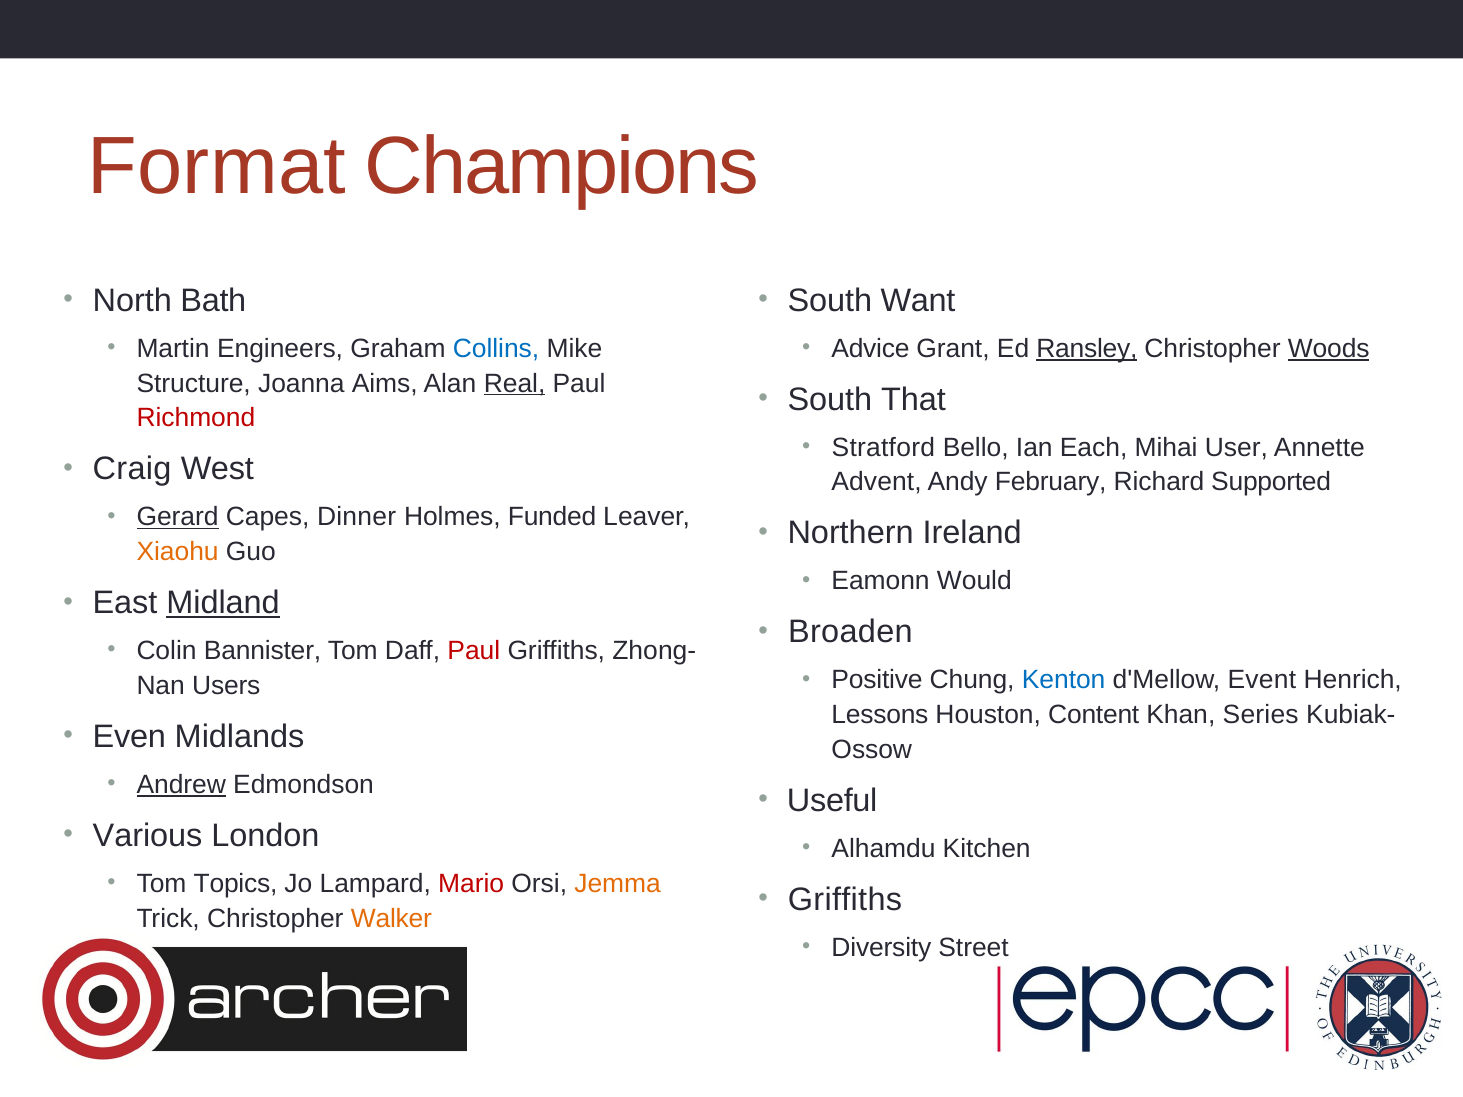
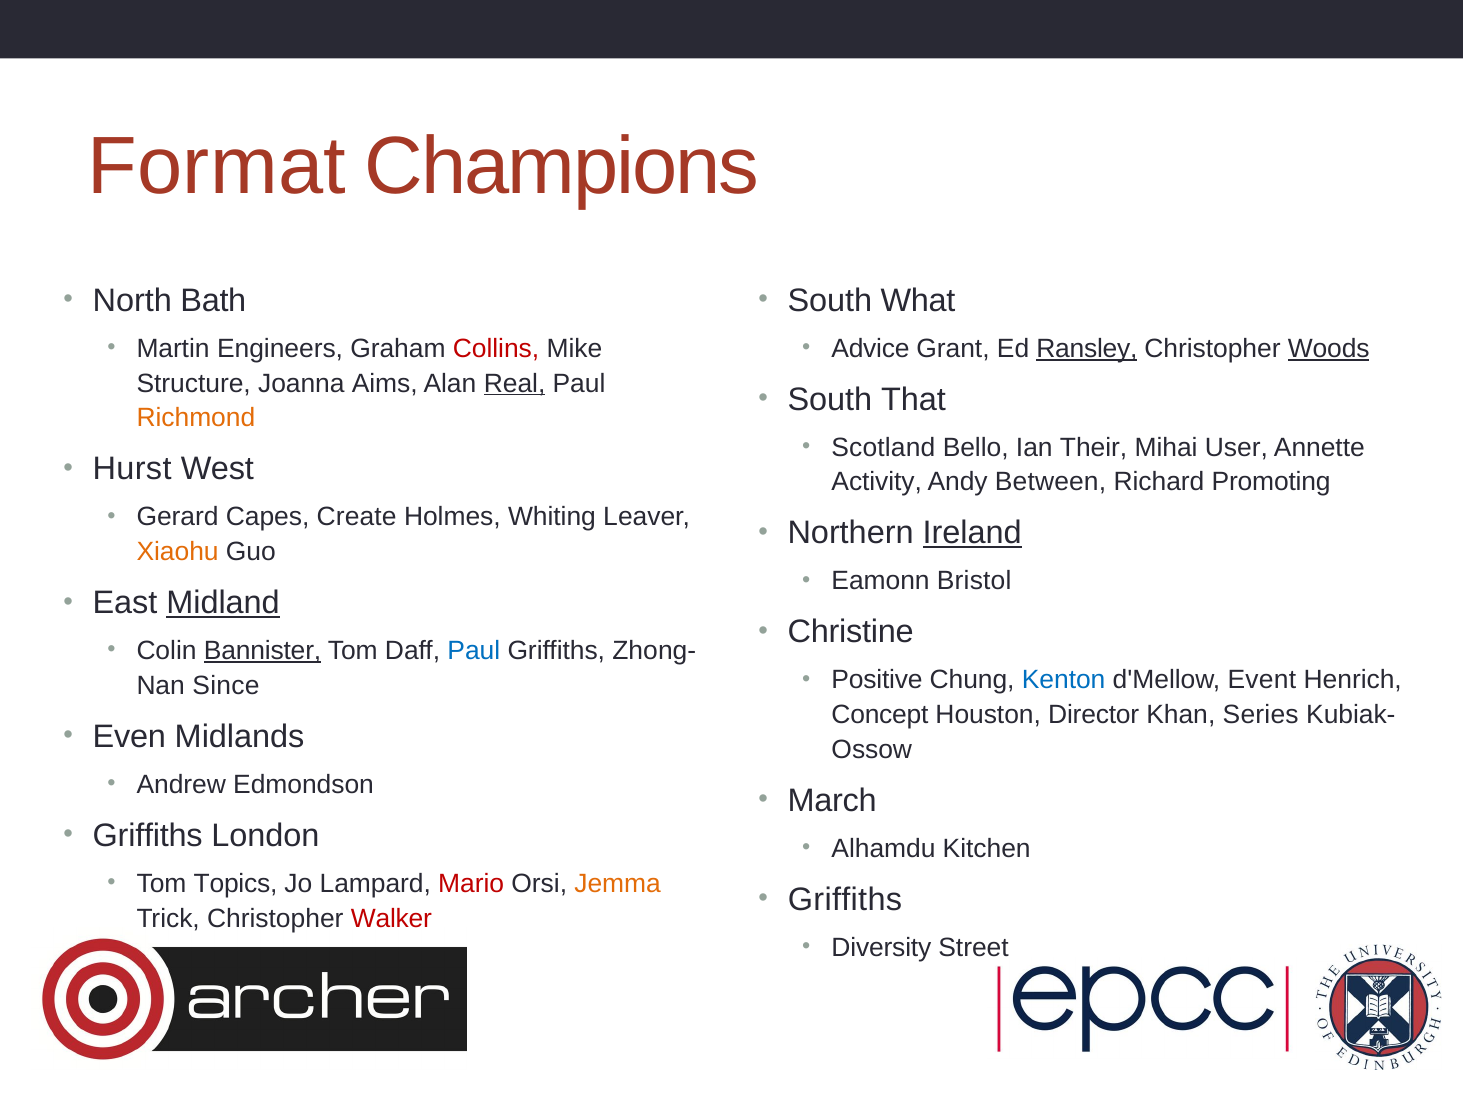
Want: Want -> What
Collins colour: blue -> red
Richmond colour: red -> orange
Stratford: Stratford -> Scotland
Each: Each -> Their
Craig: Craig -> Hurst
Advent: Advent -> Activity
February: February -> Between
Supported: Supported -> Promoting
Gerard underline: present -> none
Dinner: Dinner -> Create
Funded: Funded -> Whiting
Ireland underline: none -> present
Would: Would -> Bristol
Broaden: Broaden -> Christine
Bannister underline: none -> present
Paul at (474, 651) colour: red -> blue
Users: Users -> Since
Lessons: Lessons -> Concept
Content: Content -> Director
Andrew underline: present -> none
Useful: Useful -> March
Various at (148, 836): Various -> Griffiths
Walker colour: orange -> red
